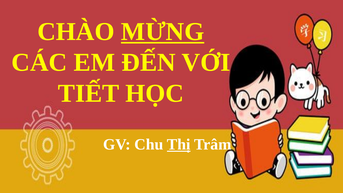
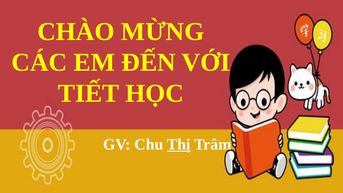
MỪNG underline: present -> none
